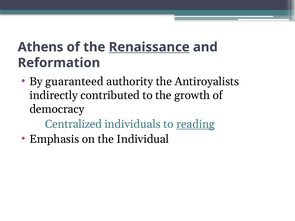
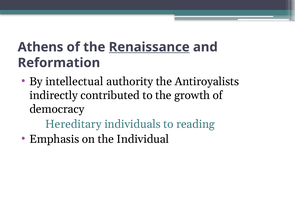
guaranteed: guaranteed -> intellectual
Centralized: Centralized -> Hereditary
reading underline: present -> none
